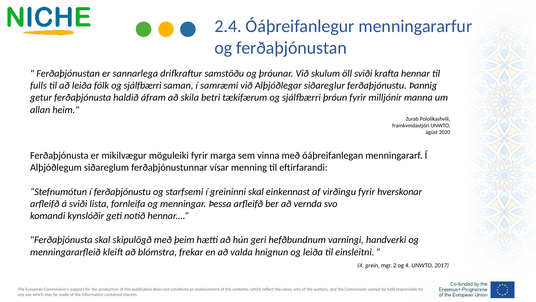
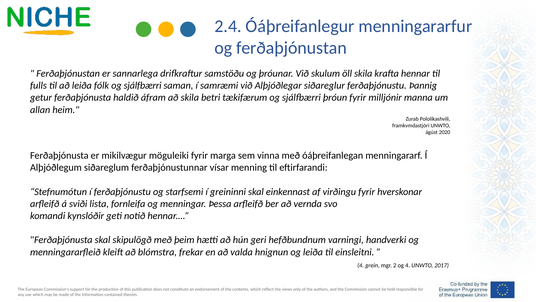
öll sviði: sviði -> skila
